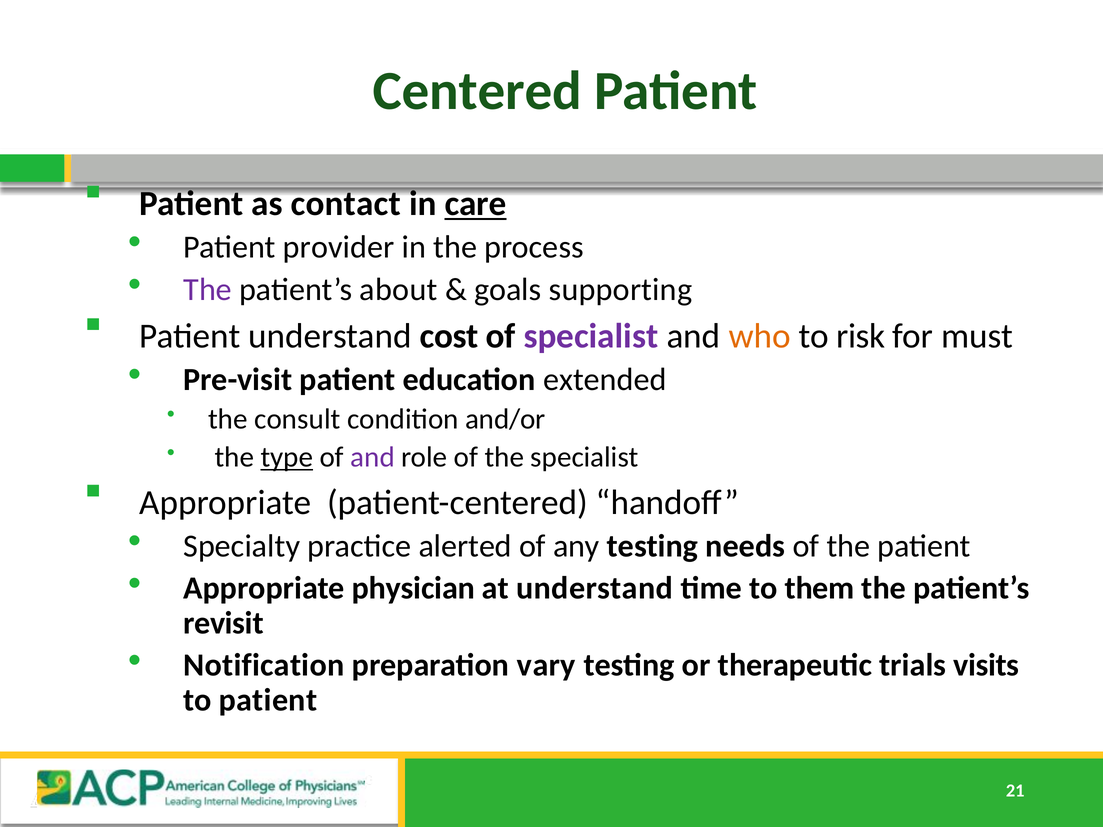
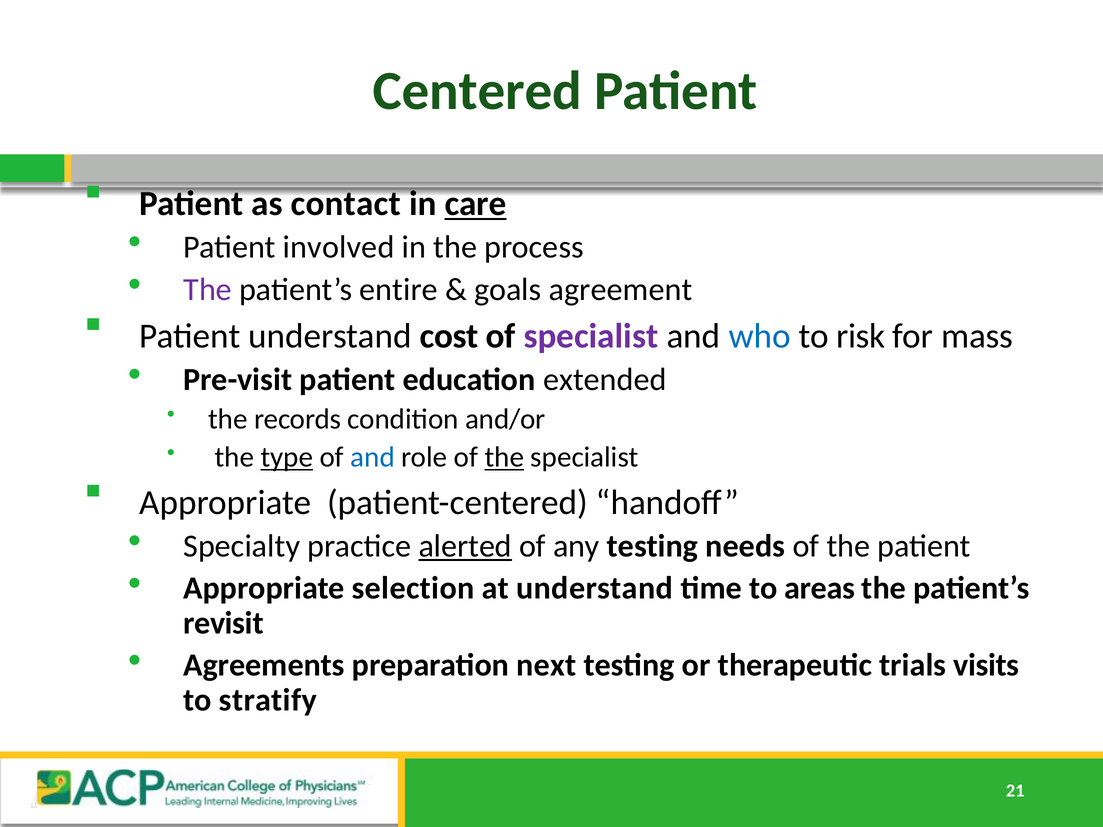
provider: provider -> involved
about: about -> entire
supporting: supporting -> agreement
who colour: orange -> blue
must: must -> mass
consult: consult -> records
and at (373, 457) colour: purple -> blue
the at (504, 457) underline: none -> present
alerted underline: none -> present
physician: physician -> selection
them: them -> areas
Notification: Notification -> Agreements
vary: vary -> next
to patient: patient -> stratify
